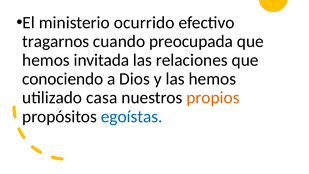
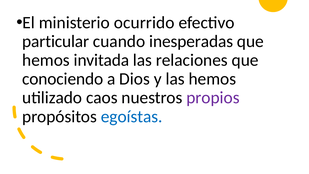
tragarnos: tragarnos -> particular
preocupada: preocupada -> inesperadas
casa: casa -> caos
propios colour: orange -> purple
